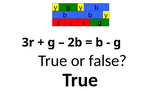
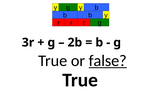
false underline: none -> present
